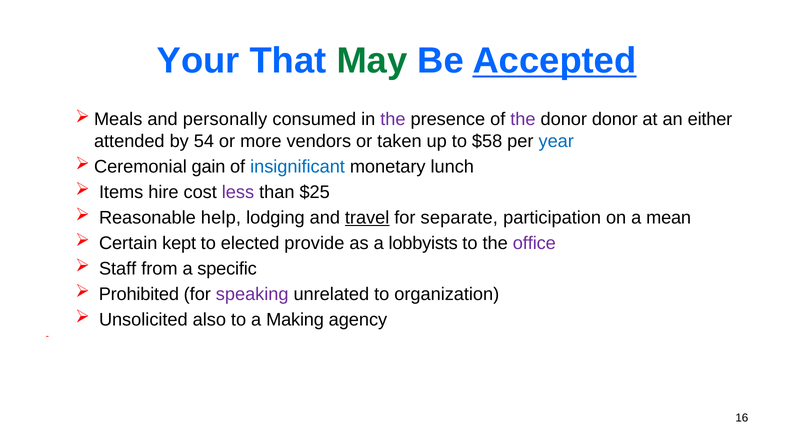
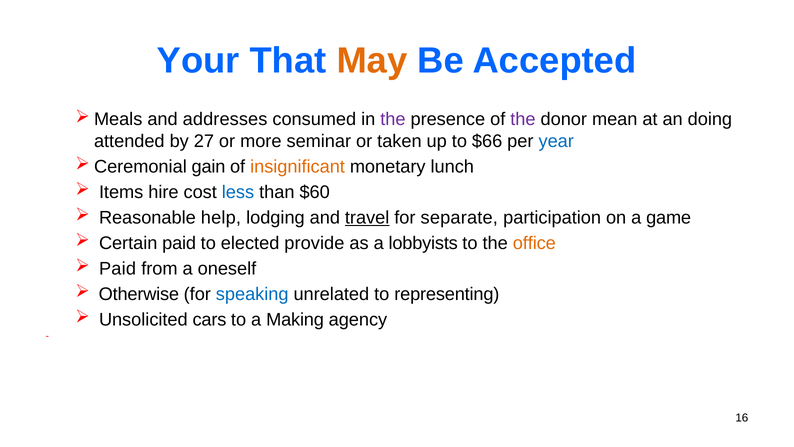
May colour: green -> orange
Accepted underline: present -> none
personally: personally -> addresses
donor donor: donor -> mean
either: either -> doing
54: 54 -> 27
vendors: vendors -> seminar
$58: $58 -> $66
insignificant colour: blue -> orange
less colour: purple -> blue
$25: $25 -> $60
mean: mean -> game
Certain kept: kept -> paid
office colour: purple -> orange
Staff at (118, 269): Staff -> Paid
specific: specific -> oneself
Prohibited: Prohibited -> Otherwise
speaking colour: purple -> blue
organization: organization -> representing
also: also -> cars
